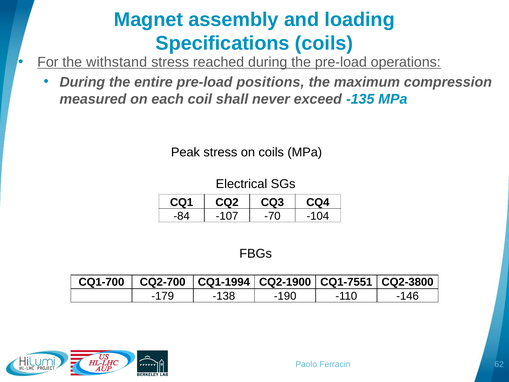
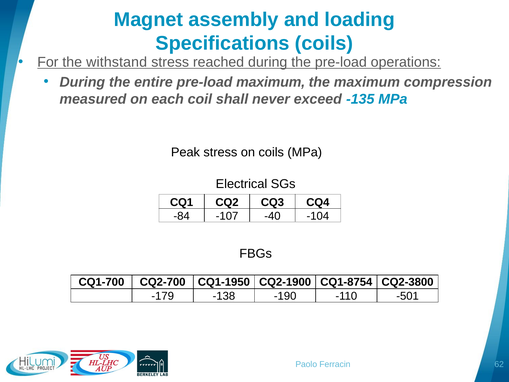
pre-load positions: positions -> maximum
-70: -70 -> -40
CQ1-1994: CQ1-1994 -> CQ1-1950
CQ1-7551: CQ1-7551 -> CQ1-8754
-146: -146 -> -501
